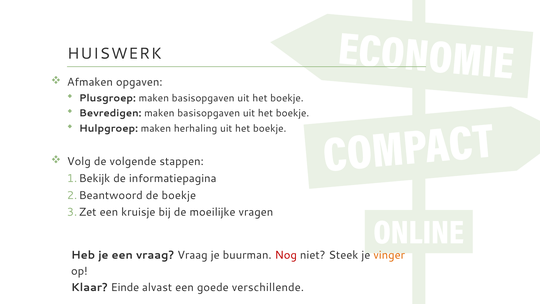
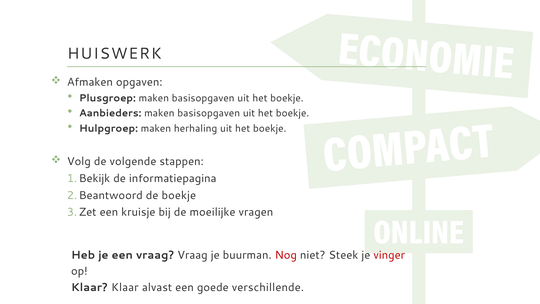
Bevredigen: Bevredigen -> Aanbieders
vinger colour: orange -> red
Klaar Einde: Einde -> Klaar
